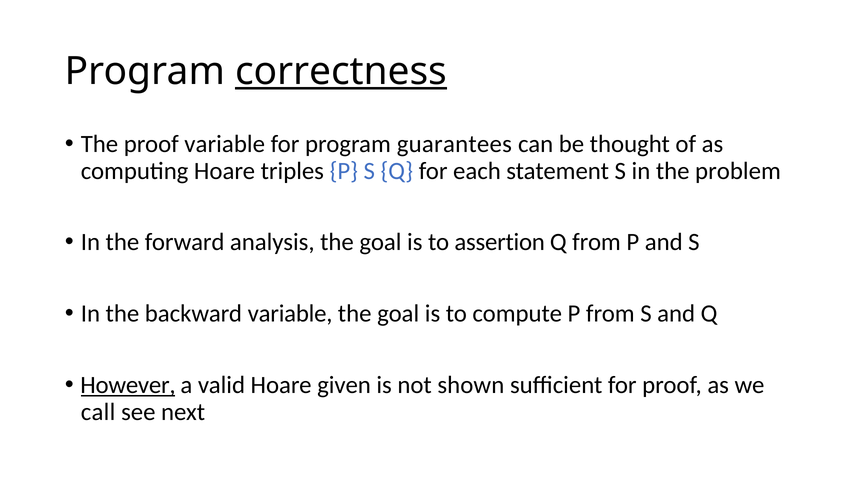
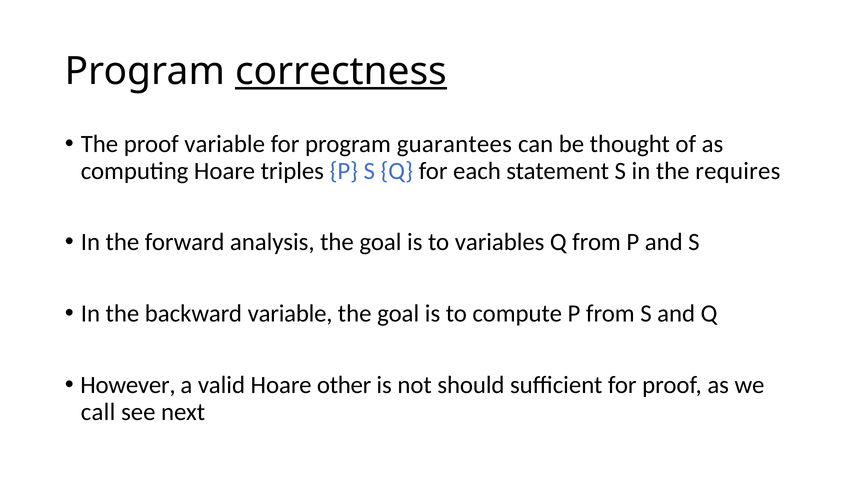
problem: problem -> requires
assertion: assertion -> variables
However underline: present -> none
given: given -> other
shown: shown -> should
